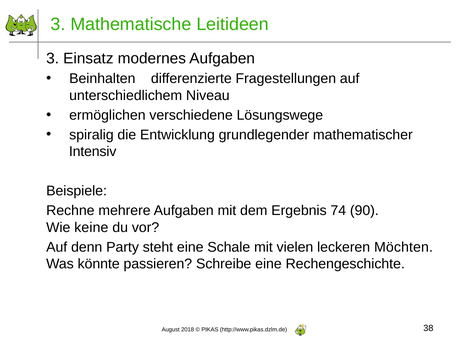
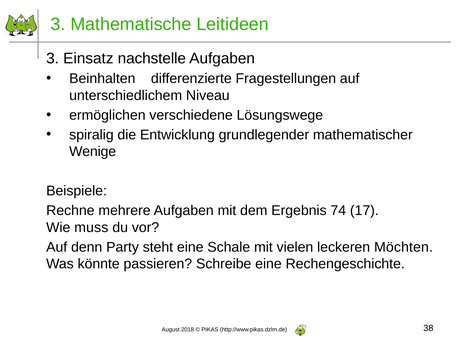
modernes: modernes -> nachstelle
Intensiv: Intensiv -> Wenige
90: 90 -> 17
keine: keine -> muss
